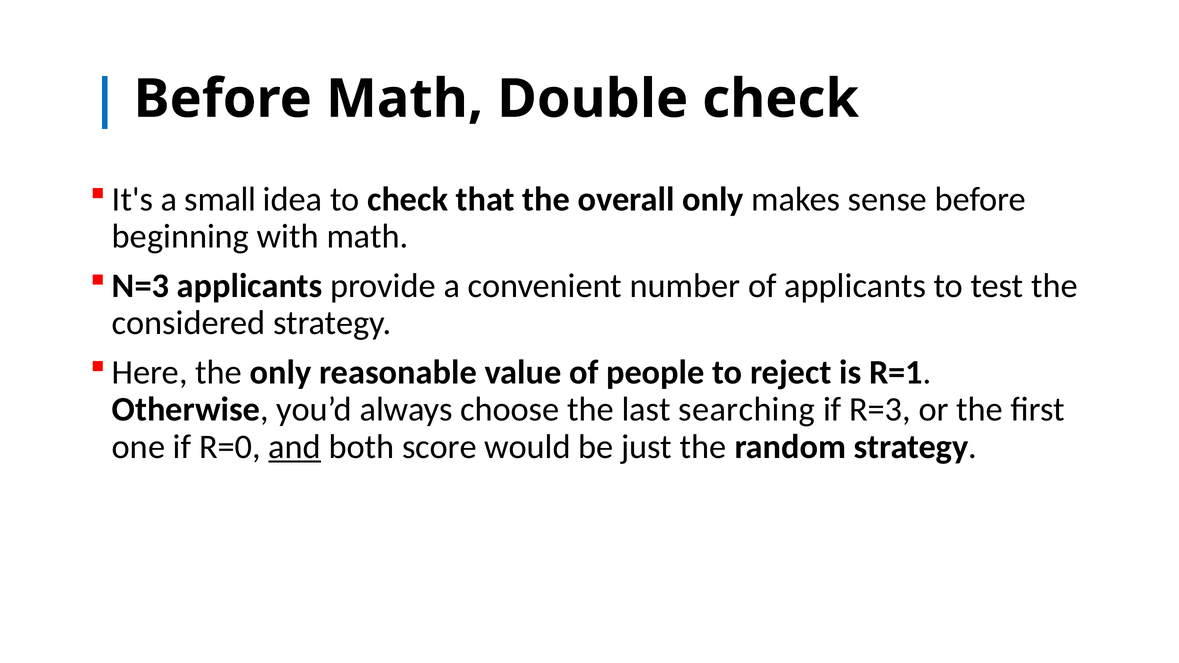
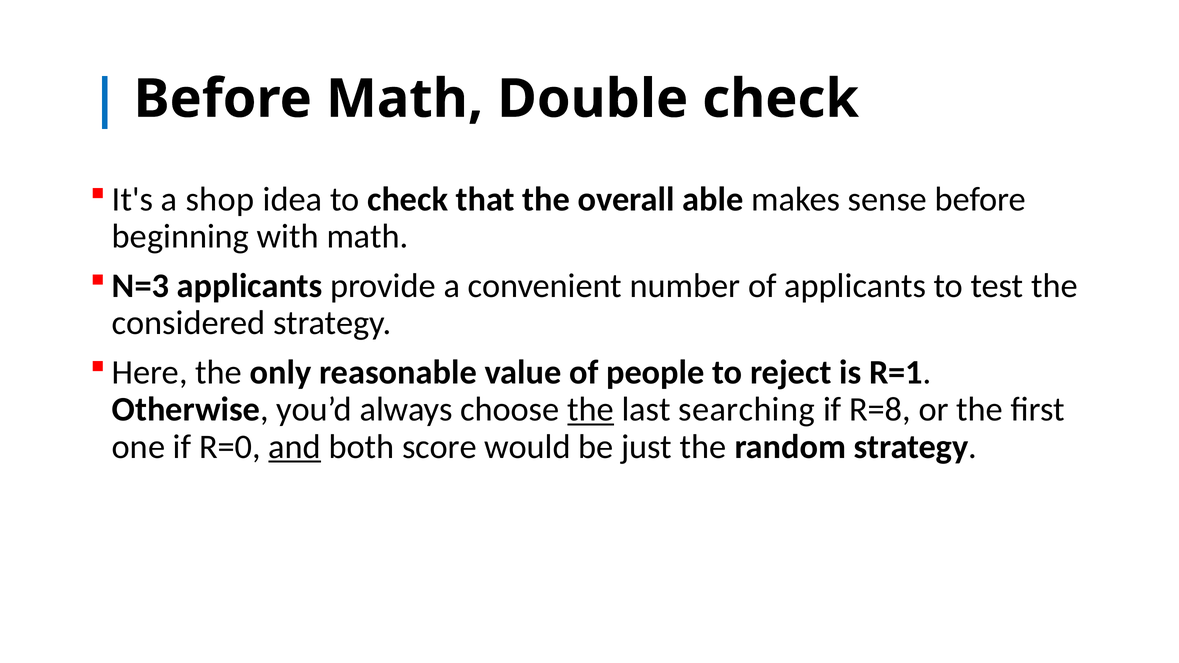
small: small -> shop
overall only: only -> able
the at (591, 410) underline: none -> present
R=3: R=3 -> R=8
